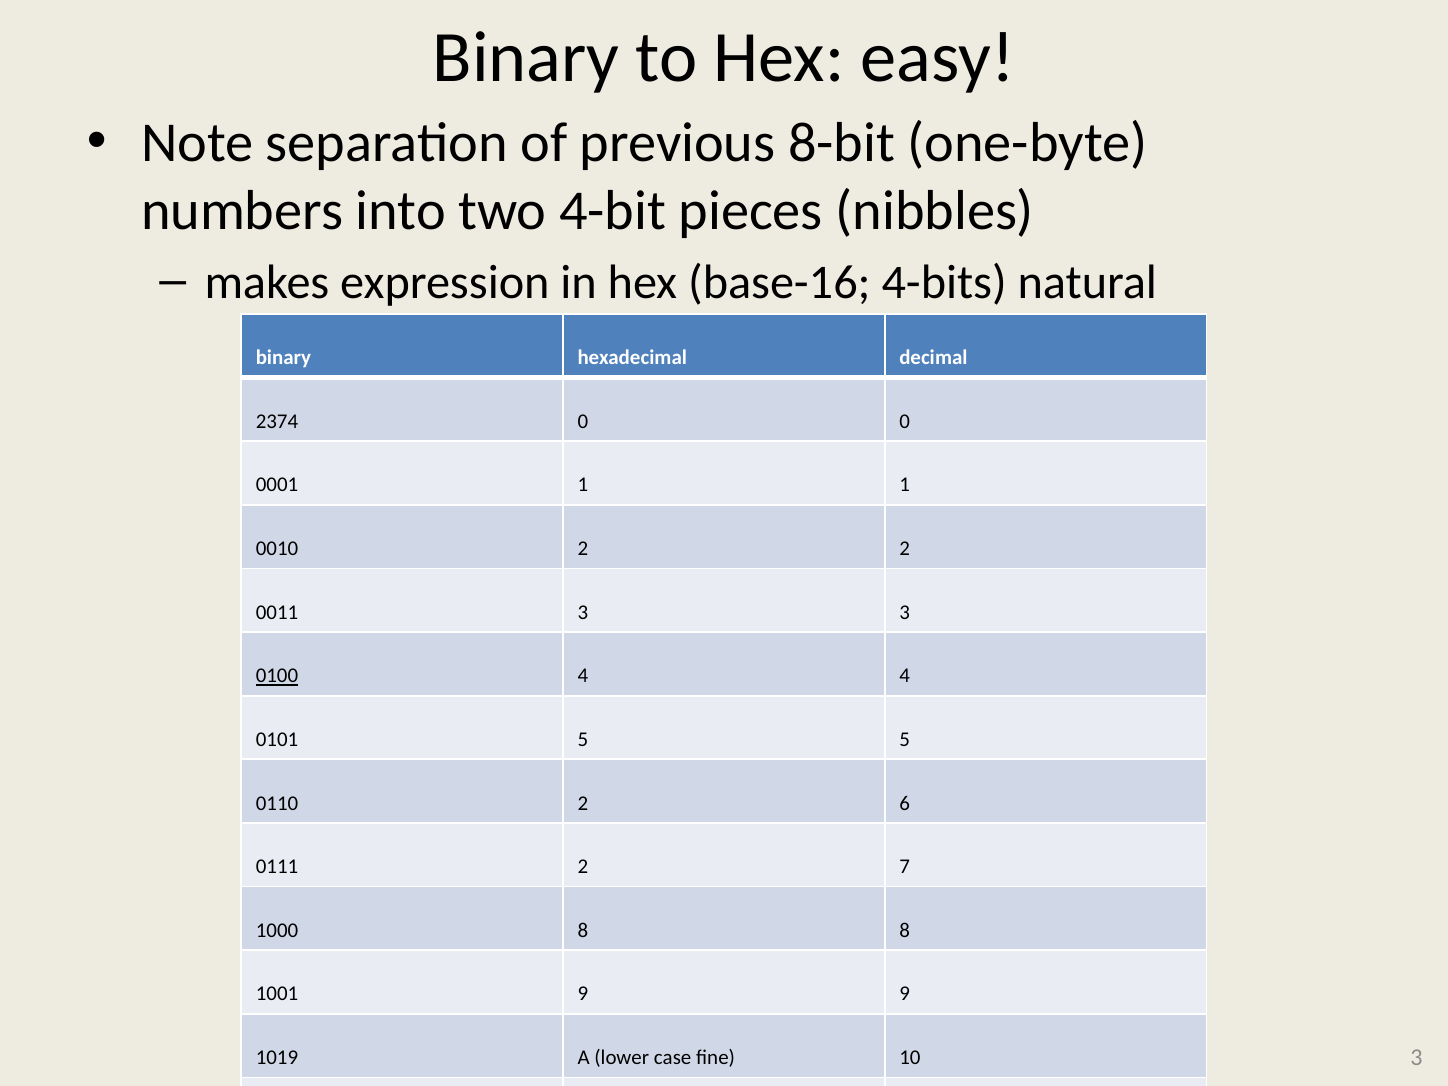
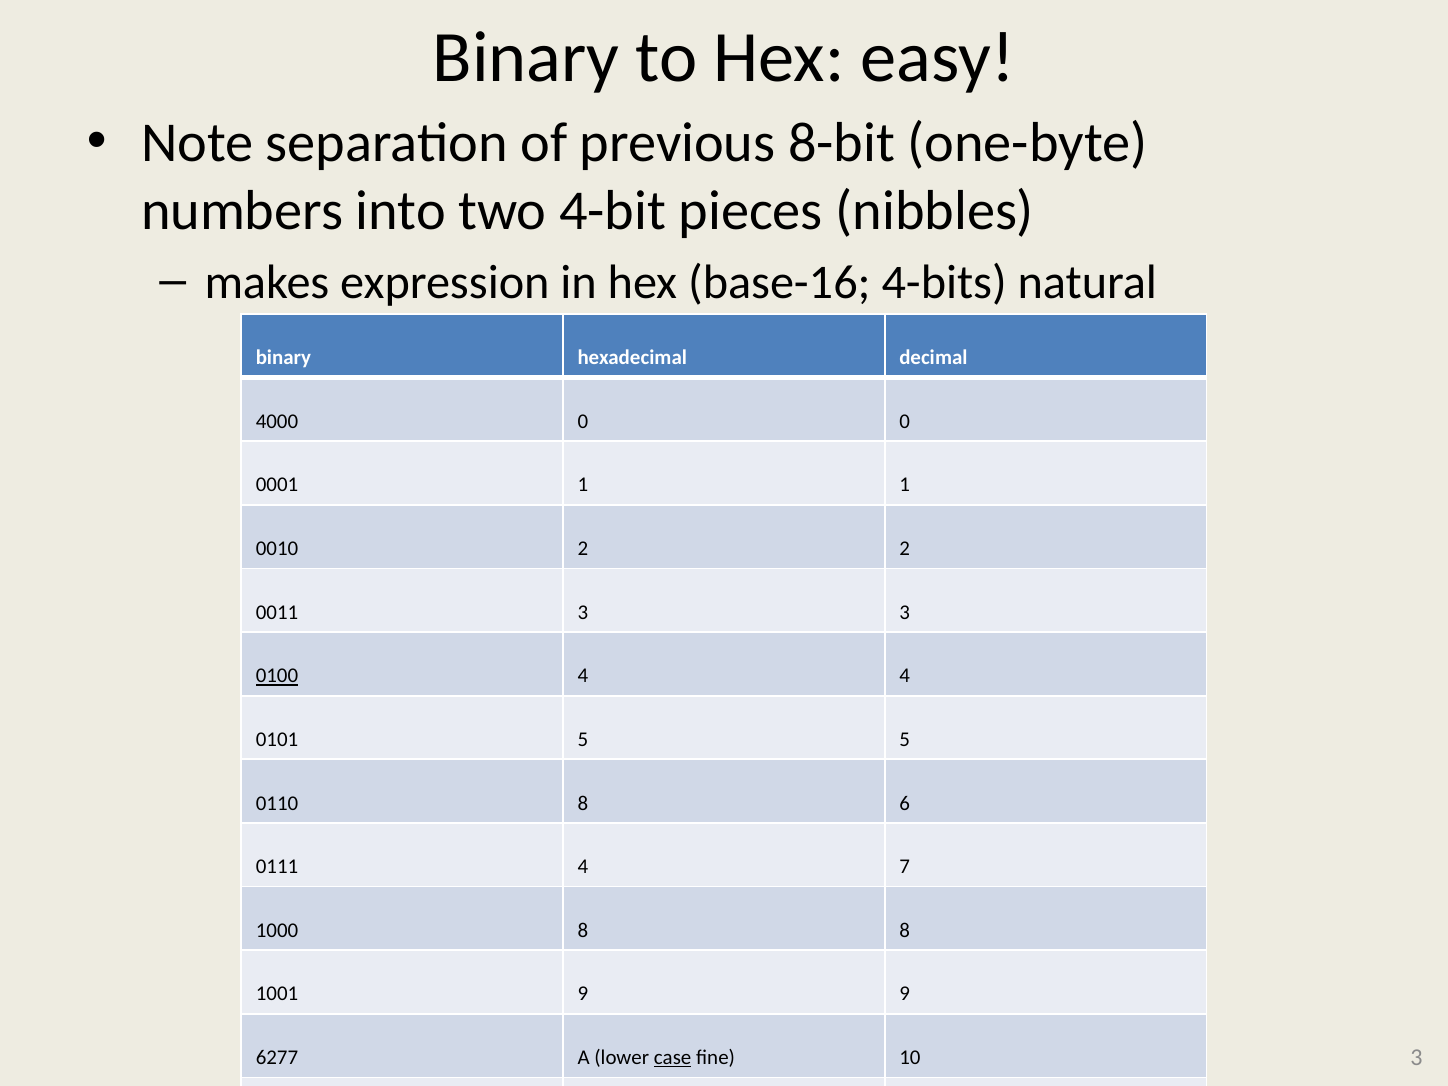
2374: 2374 -> 4000
0110 2: 2 -> 8
0111 2: 2 -> 4
1019: 1019 -> 6277
case underline: none -> present
